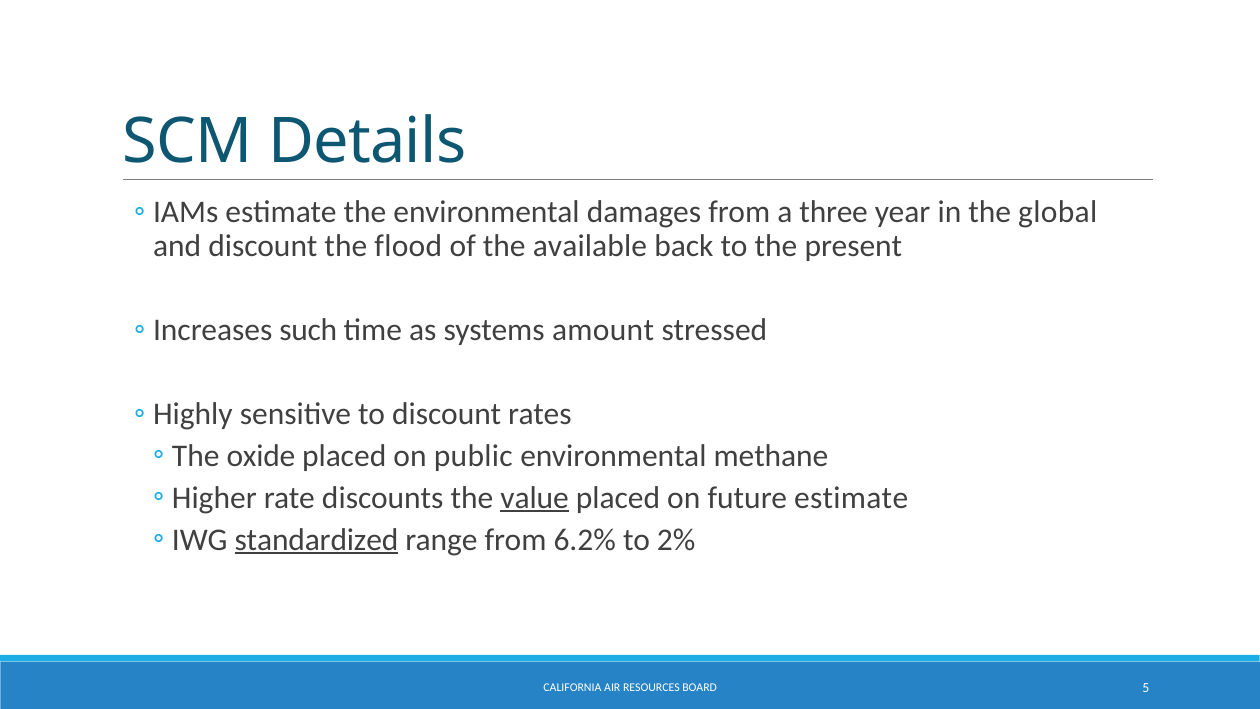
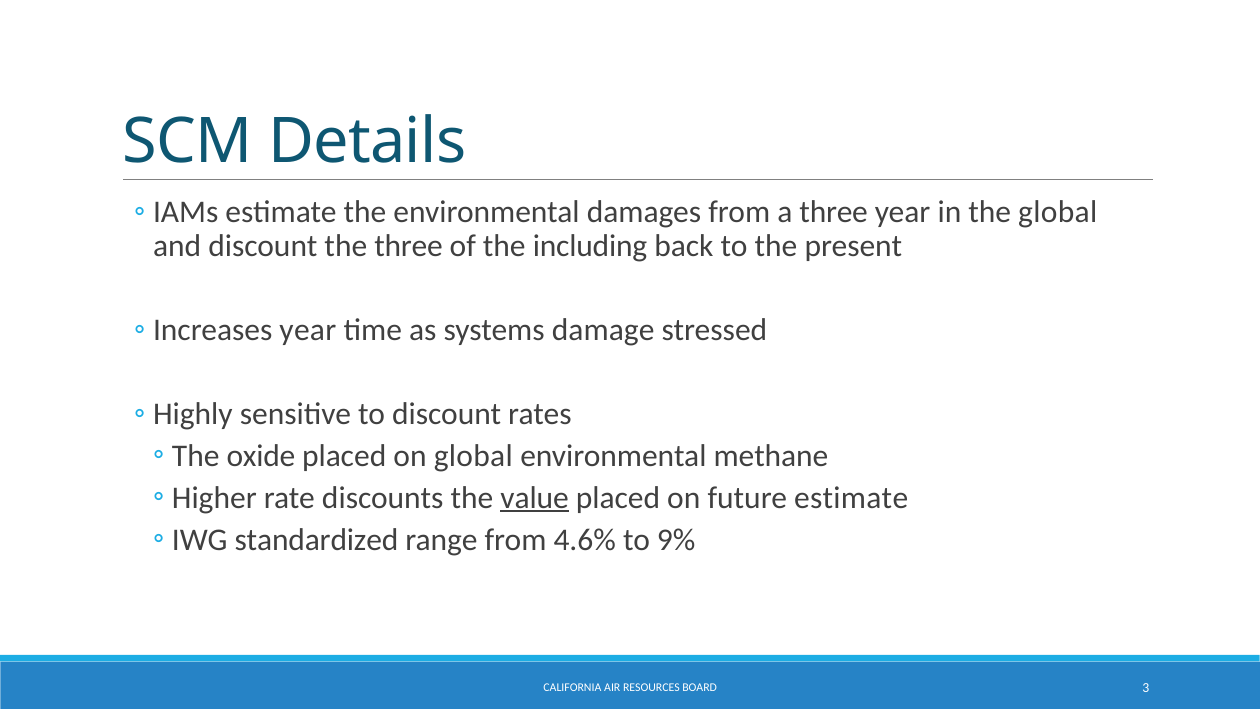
the flood: flood -> three
available: available -> including
such at (308, 330): such -> year
amount: amount -> damage
on public: public -> global
standardized underline: present -> none
6.2%: 6.2% -> 4.6%
2%: 2% -> 9%
5: 5 -> 3
